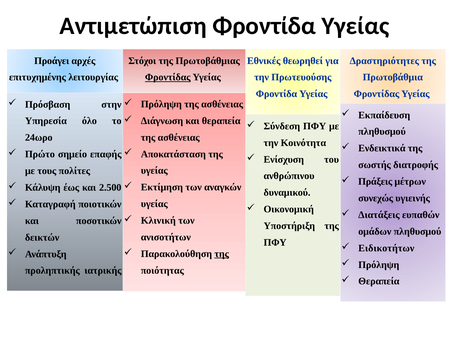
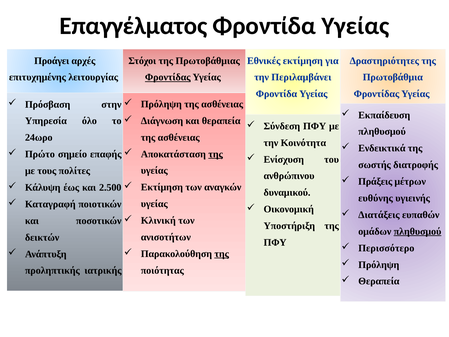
Αντιμετώπιση: Αντιμετώπιση -> Επαγγέλματος
Εθνικές θεωρηθεί: θεωρηθεί -> εκτίμηση
Πρωτευούσης: Πρωτευούσης -> Περιλαμβάνει
της at (216, 154) underline: none -> present
συνεχώς: συνεχώς -> ευθύνης
πληθυσμού at (418, 231) underline: none -> present
Ειδικοτήτων: Ειδικοτήτων -> Περισσότερο
